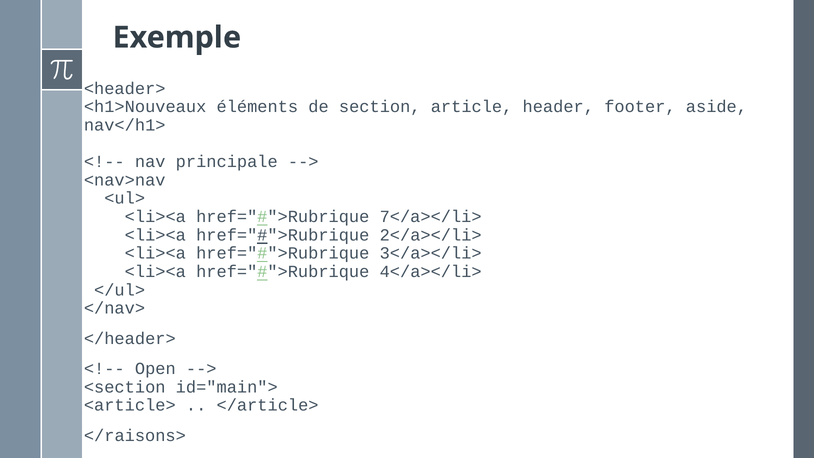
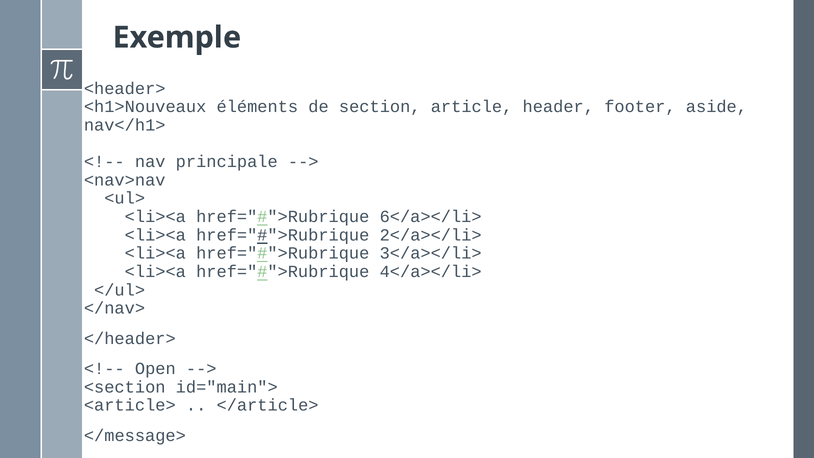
7</a></li>: 7</a></li> -> 6</a></li>
</raisons>: </raisons> -> </message>
